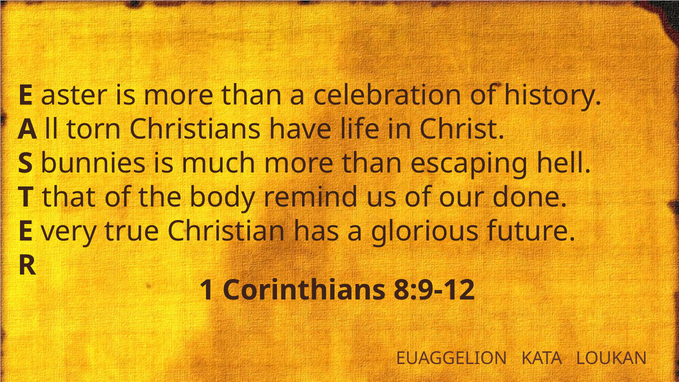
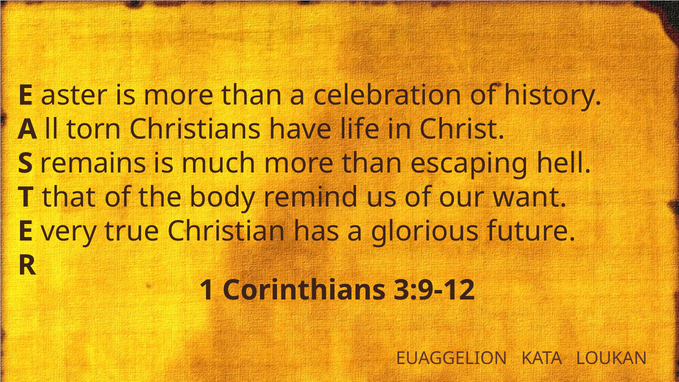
bunnies: bunnies -> remains
done: done -> want
8:9-12: 8:9-12 -> 3:9-12
